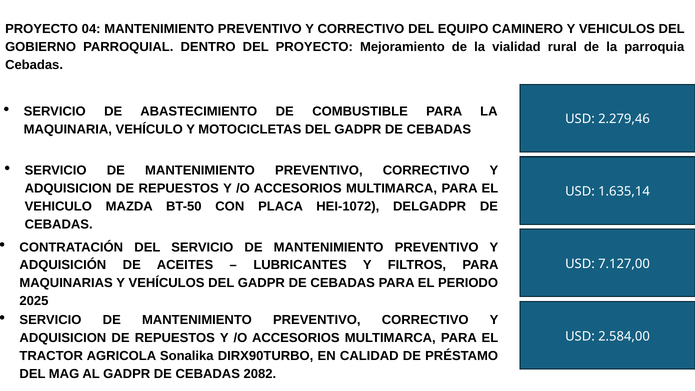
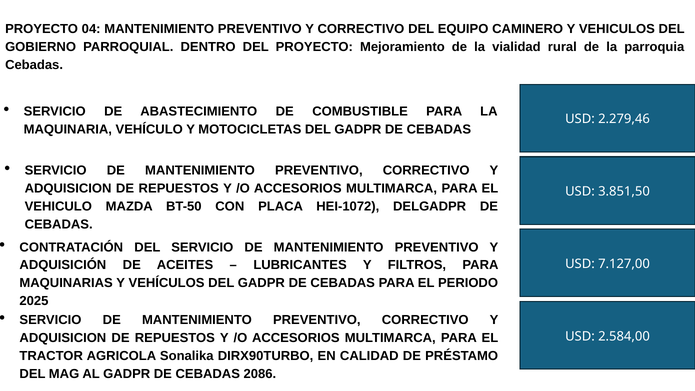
1.635,14: 1.635,14 -> 3.851,50
2082: 2082 -> 2086
